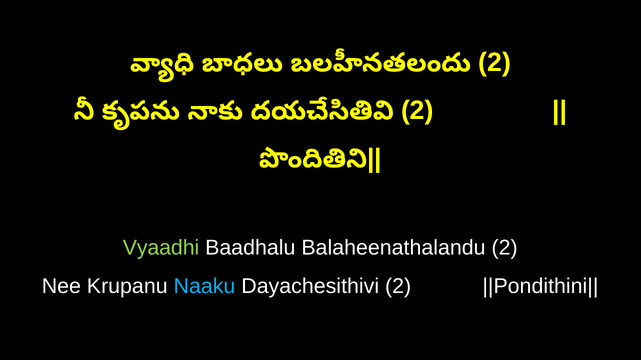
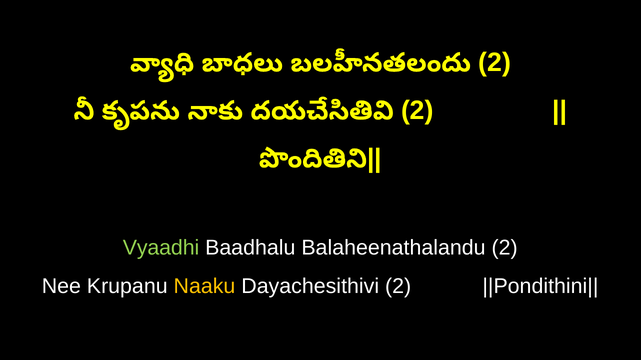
Naaku colour: light blue -> yellow
